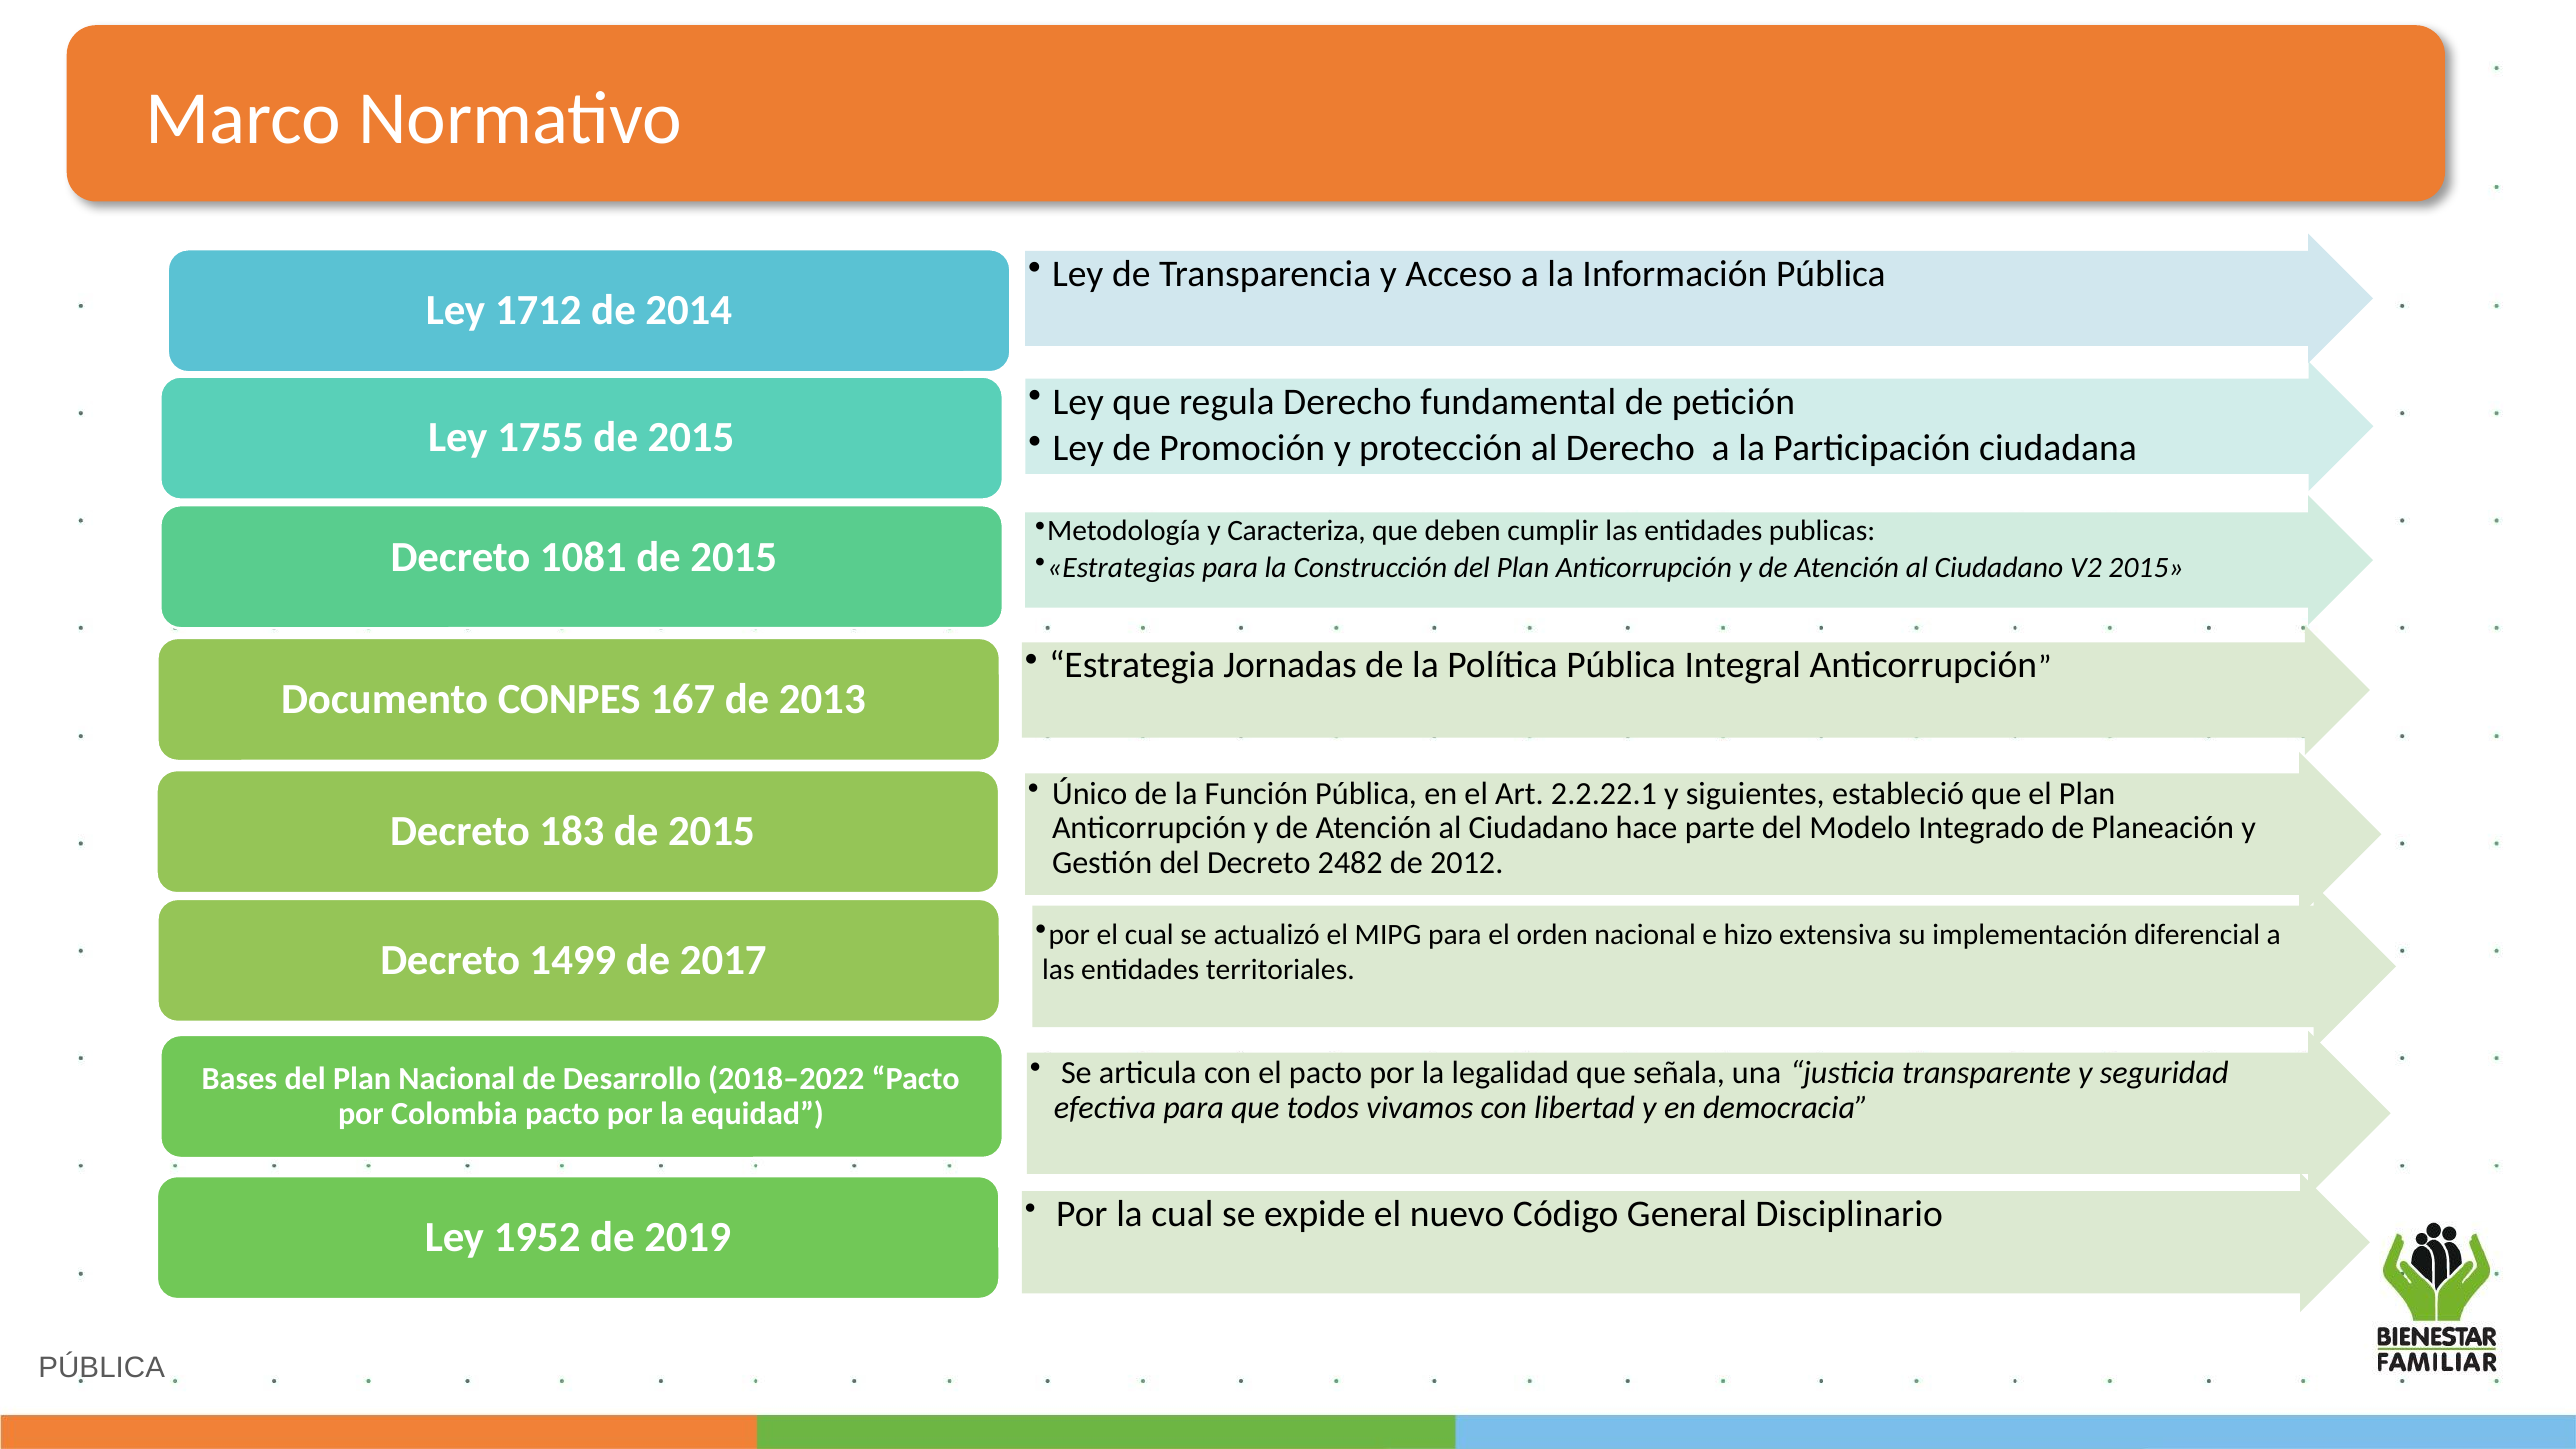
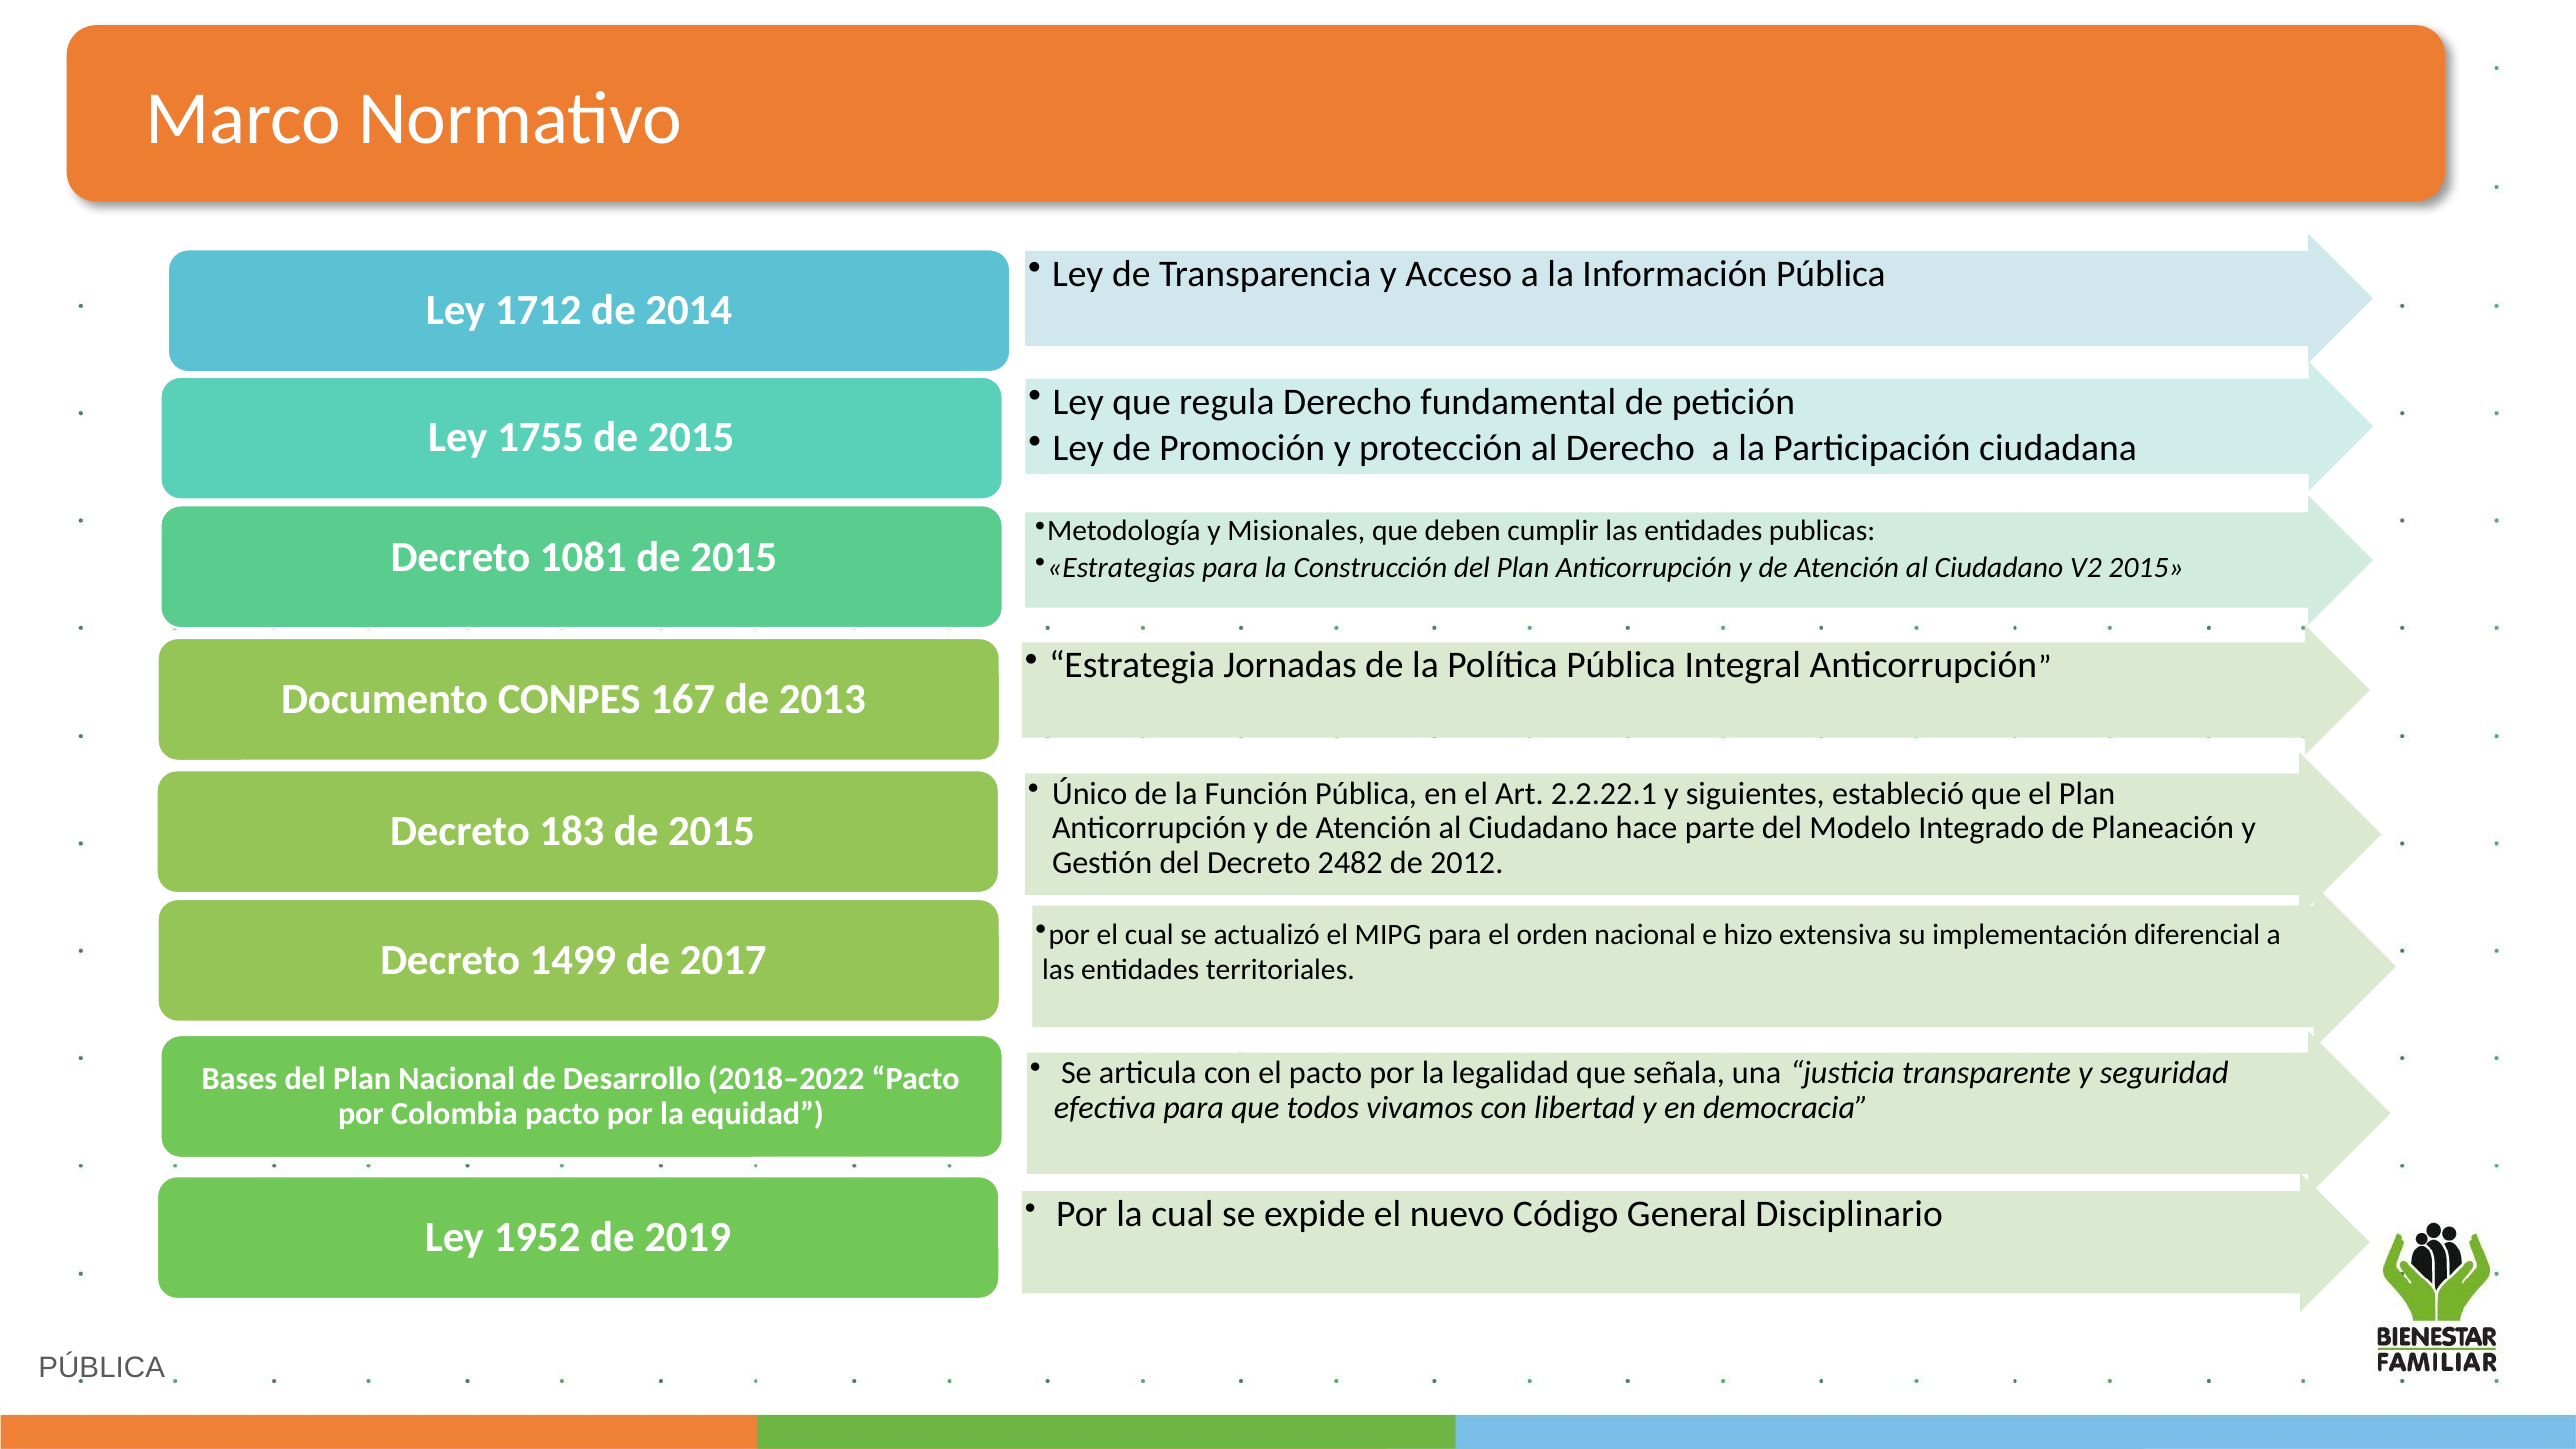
Caracteriza: Caracteriza -> Misionales
